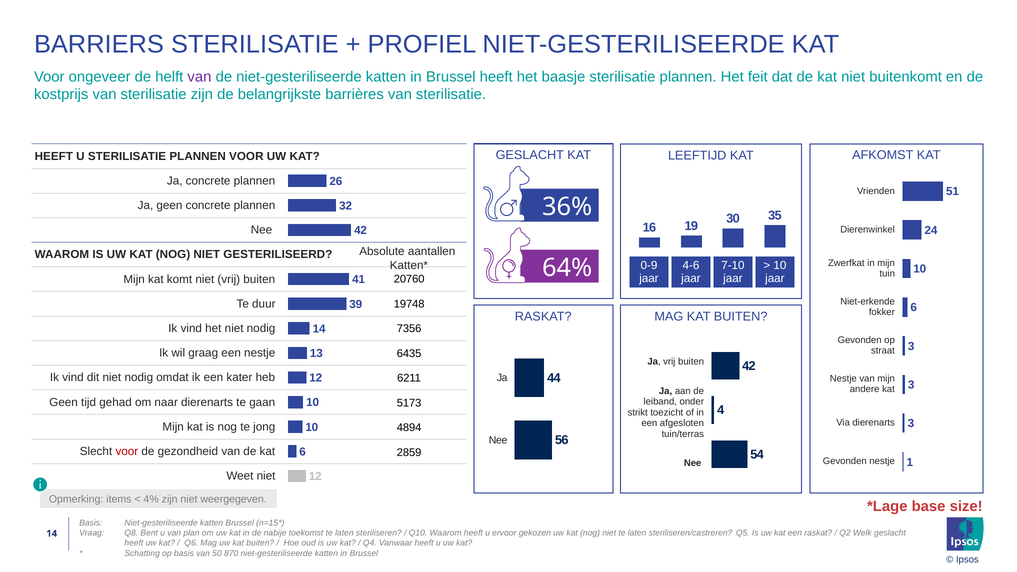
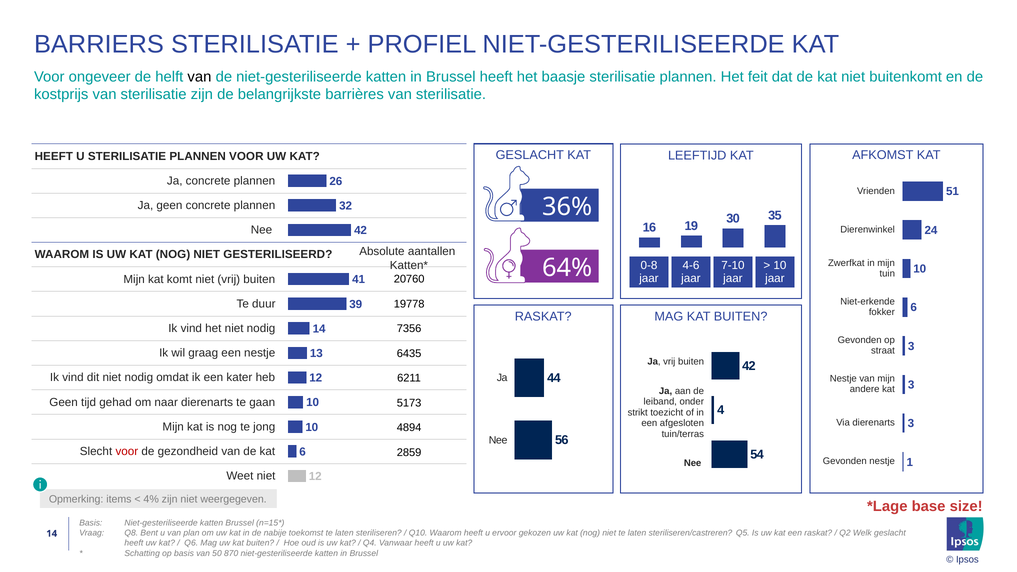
van at (199, 77) colour: purple -> black
0-9: 0-9 -> 0-8
19748: 19748 -> 19778
